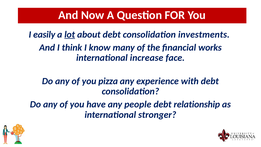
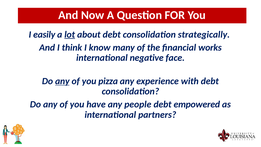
investments: investments -> strategically
increase: increase -> negative
any at (62, 81) underline: none -> present
relationship: relationship -> empowered
stronger: stronger -> partners
